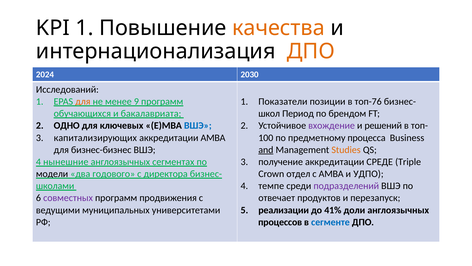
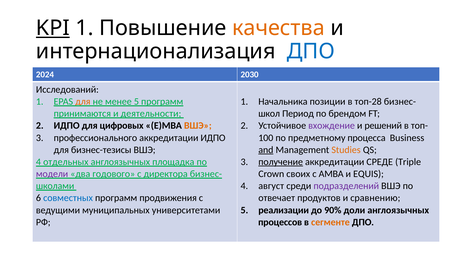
KPI underline: none -> present
ДПО at (311, 51) colour: orange -> blue
менее 9: 9 -> 5
Показатели: Показатели -> Начальника
топ-76: топ-76 -> топ-28
обучающихся: обучающихся -> принимаются
бакалавриата: бакалавриата -> деятельности
ОДНО at (67, 125): ОДНО -> ИДПО
ключевых: ключевых -> цифровых
ВШЭ at (198, 125) colour: blue -> orange
капитализирующих: капитализирующих -> профессионального
аккредитации АМВА: АМВА -> ИДПО
бизнес-бизнес: бизнес-бизнес -> бизнес-тезисы
нынешние: нынешние -> отдельных
сегментах: сегментах -> площадка
получение underline: none -> present
модели colour: black -> purple
отдел: отдел -> своих
УДПО: УДПО -> EQUIS
темпе: темпе -> август
совместных colour: purple -> blue
перезапуск: перезапуск -> сравнению
41%: 41% -> 90%
сегменте colour: blue -> orange
